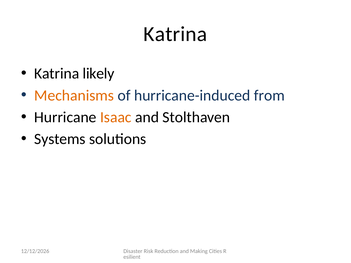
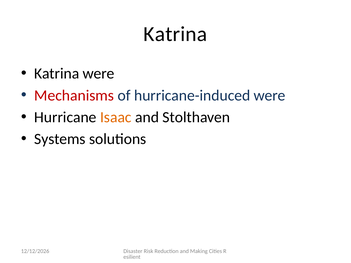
Katrina likely: likely -> were
Mechanisms colour: orange -> red
hurricane-induced from: from -> were
